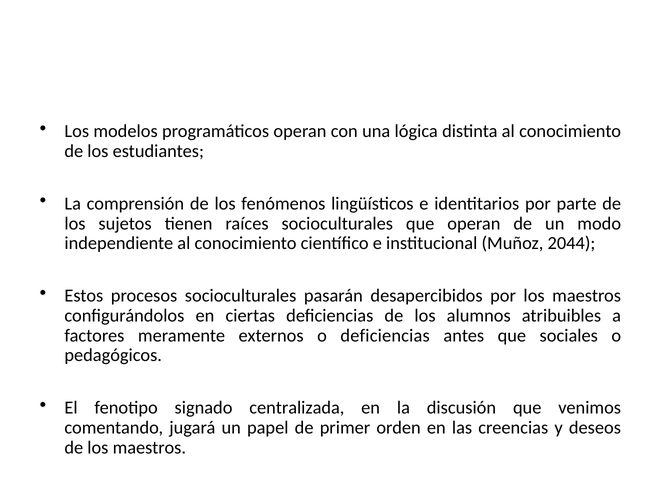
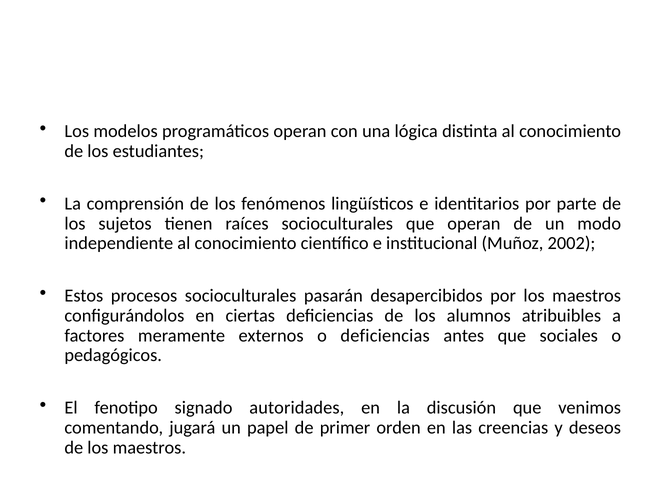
2044: 2044 -> 2002
centralizada: centralizada -> autoridades
